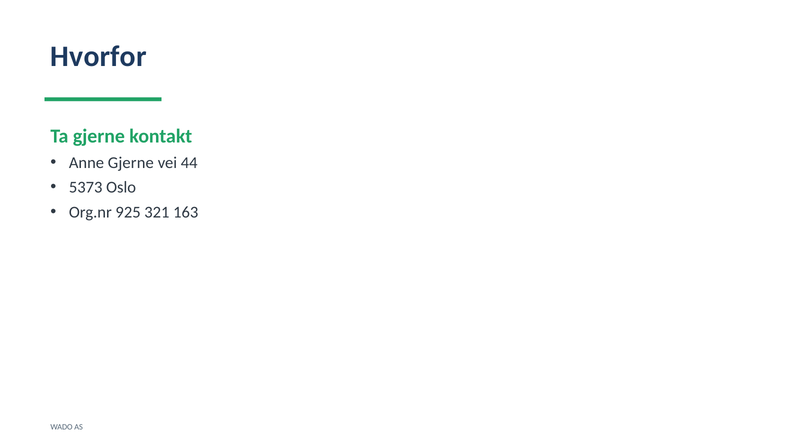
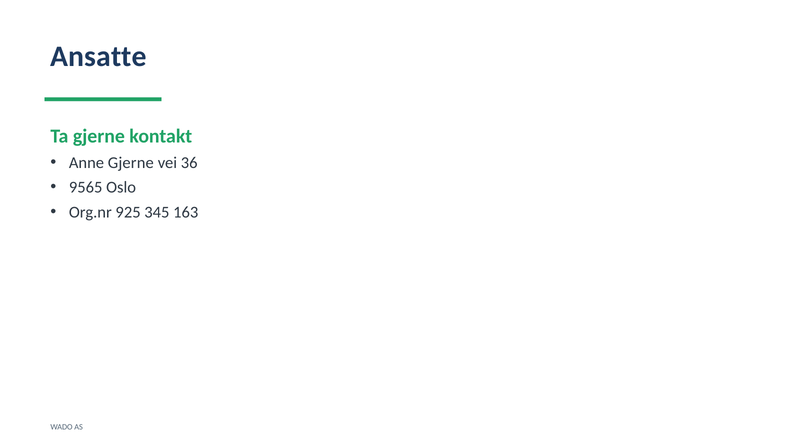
Hvorfor: Hvorfor -> Ansatte
44: 44 -> 36
5373: 5373 -> 9565
321: 321 -> 345
